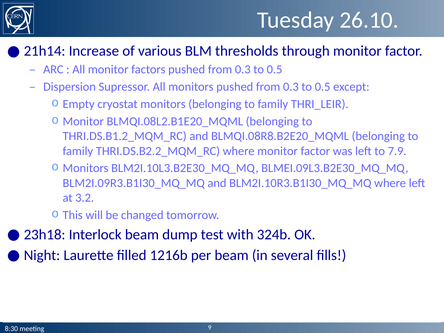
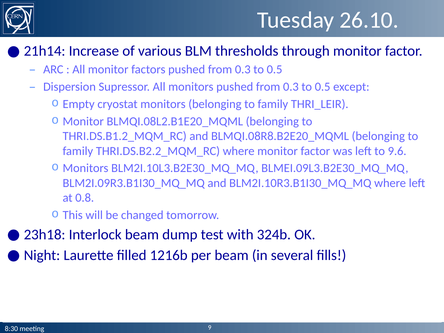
7.9: 7.9 -> 9.6
3.2: 3.2 -> 0.8
